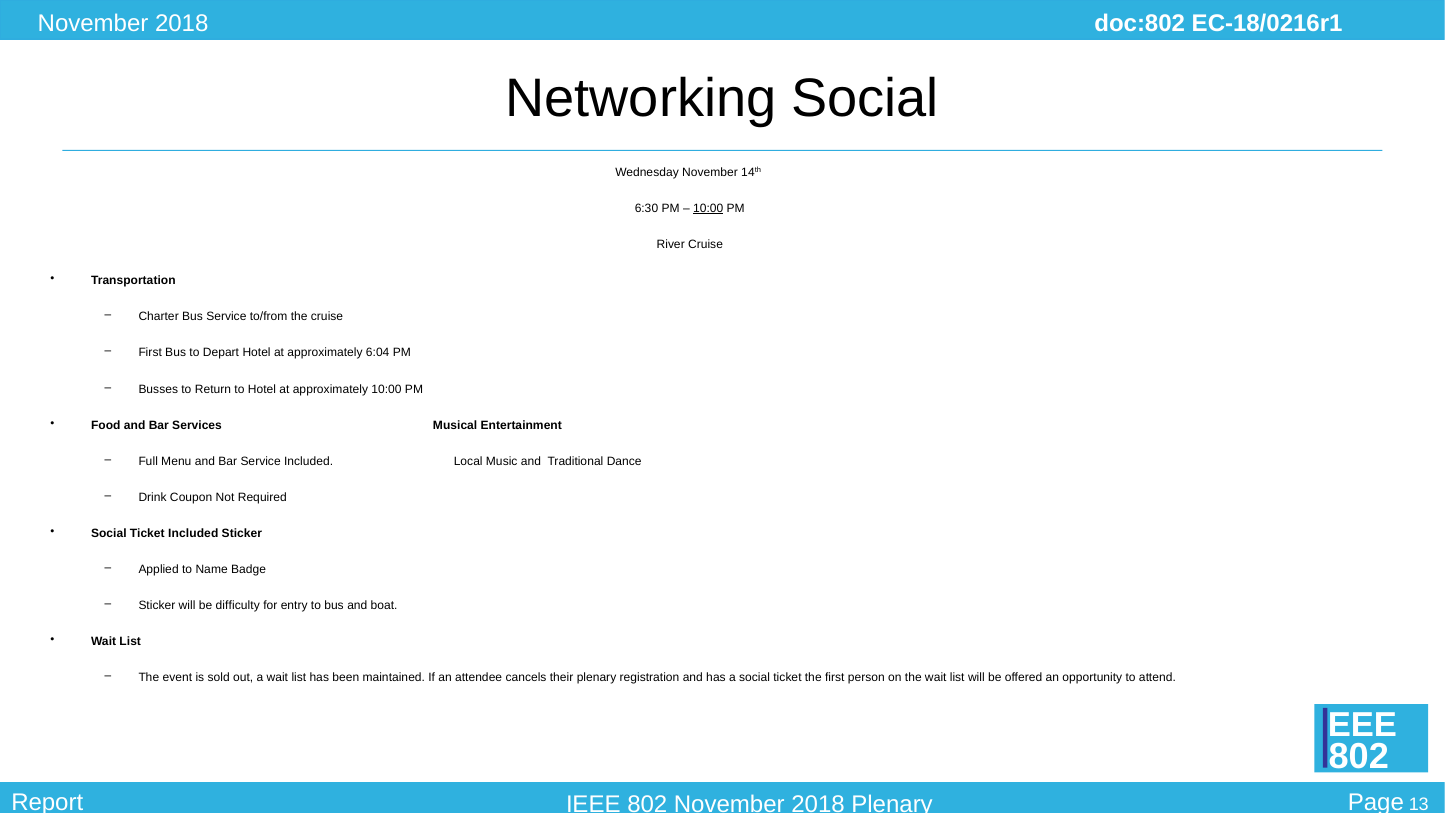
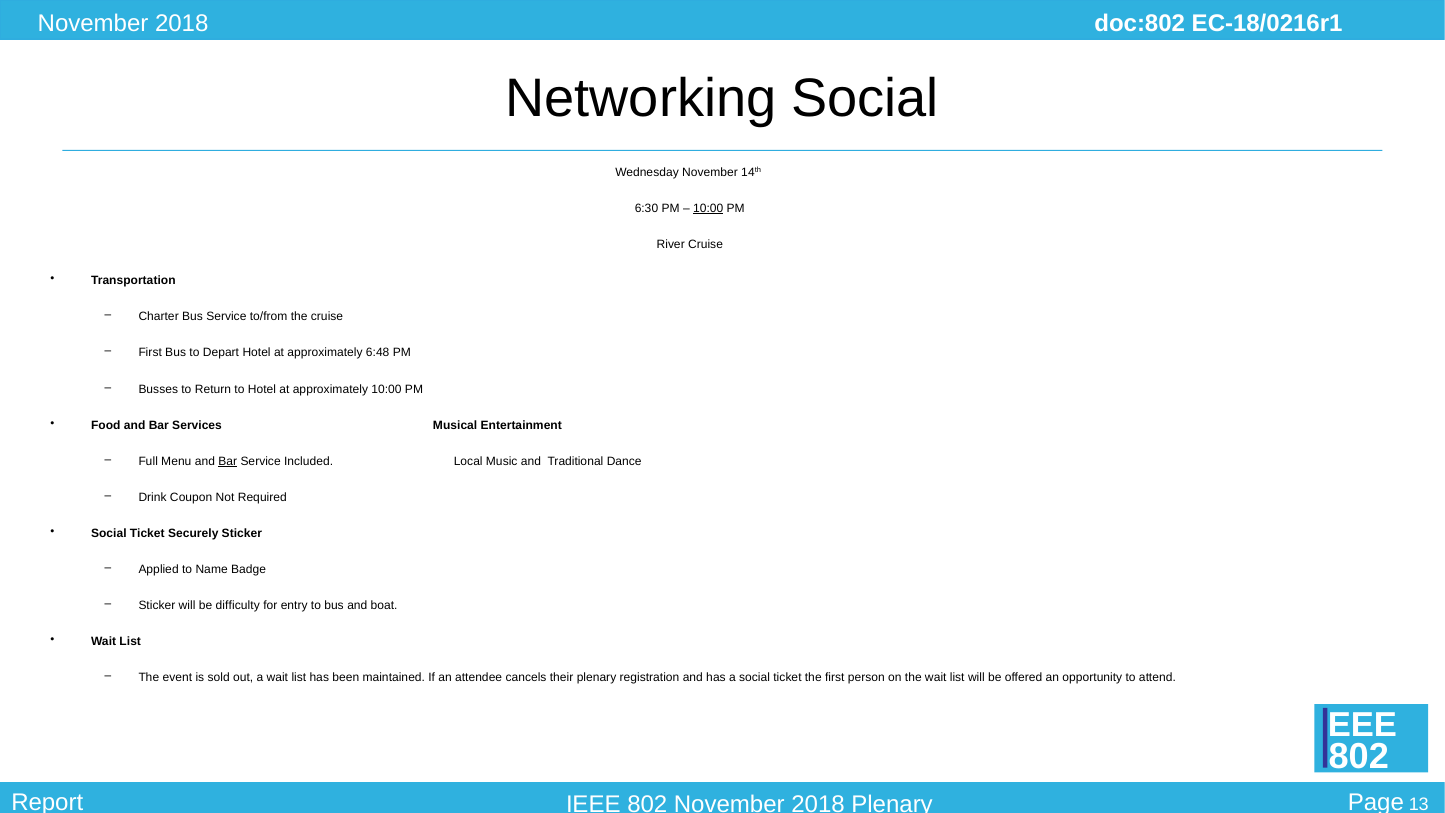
6:04: 6:04 -> 6:48
Bar at (228, 461) underline: none -> present
Ticket Included: Included -> Securely
